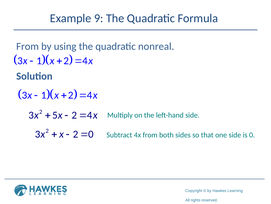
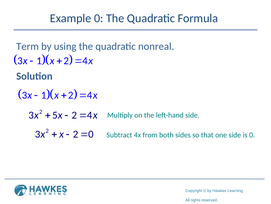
Example 9: 9 -> 0
From at (28, 46): From -> Term
